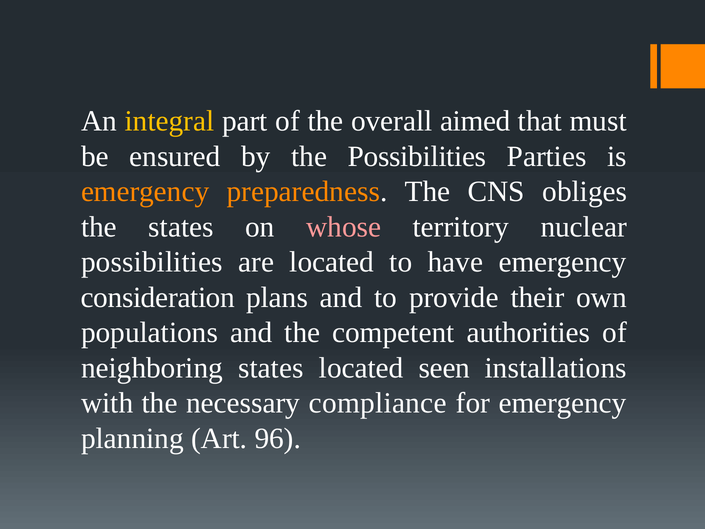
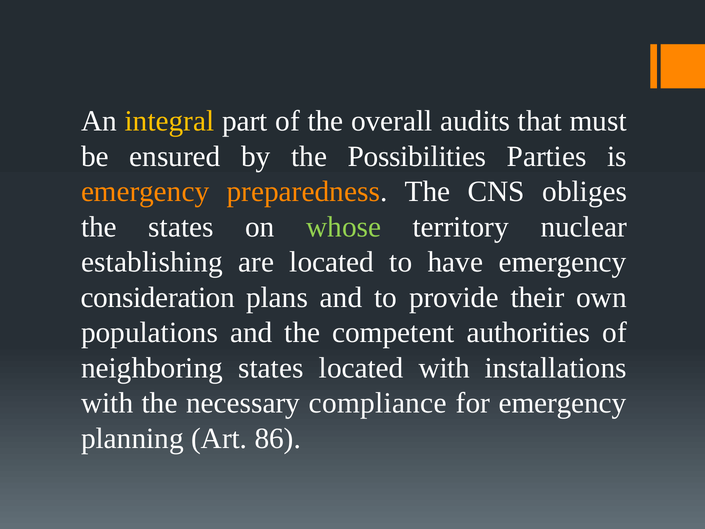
aimed: aimed -> audits
whose colour: pink -> light green
possibilities at (152, 262): possibilities -> establishing
located seen: seen -> with
96: 96 -> 86
